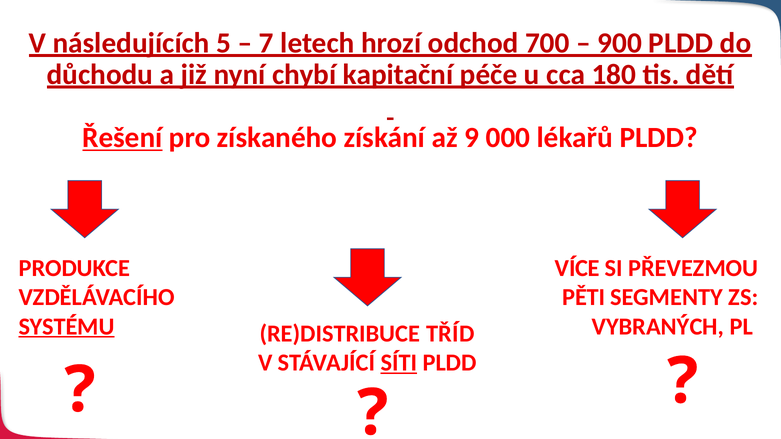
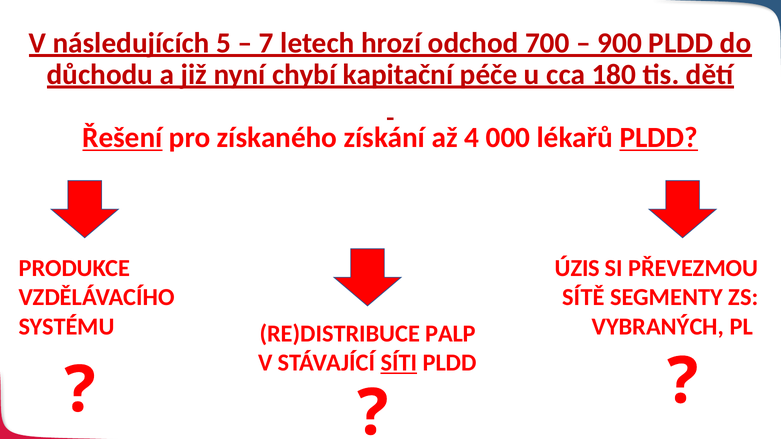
9: 9 -> 4
PLDD at (659, 138) underline: none -> present
VÍCE: VÍCE -> ÚZIS
PĚTI: PĚTI -> SÍTĚ
SYSTÉMU underline: present -> none
TŘÍD: TŘÍD -> PALP
